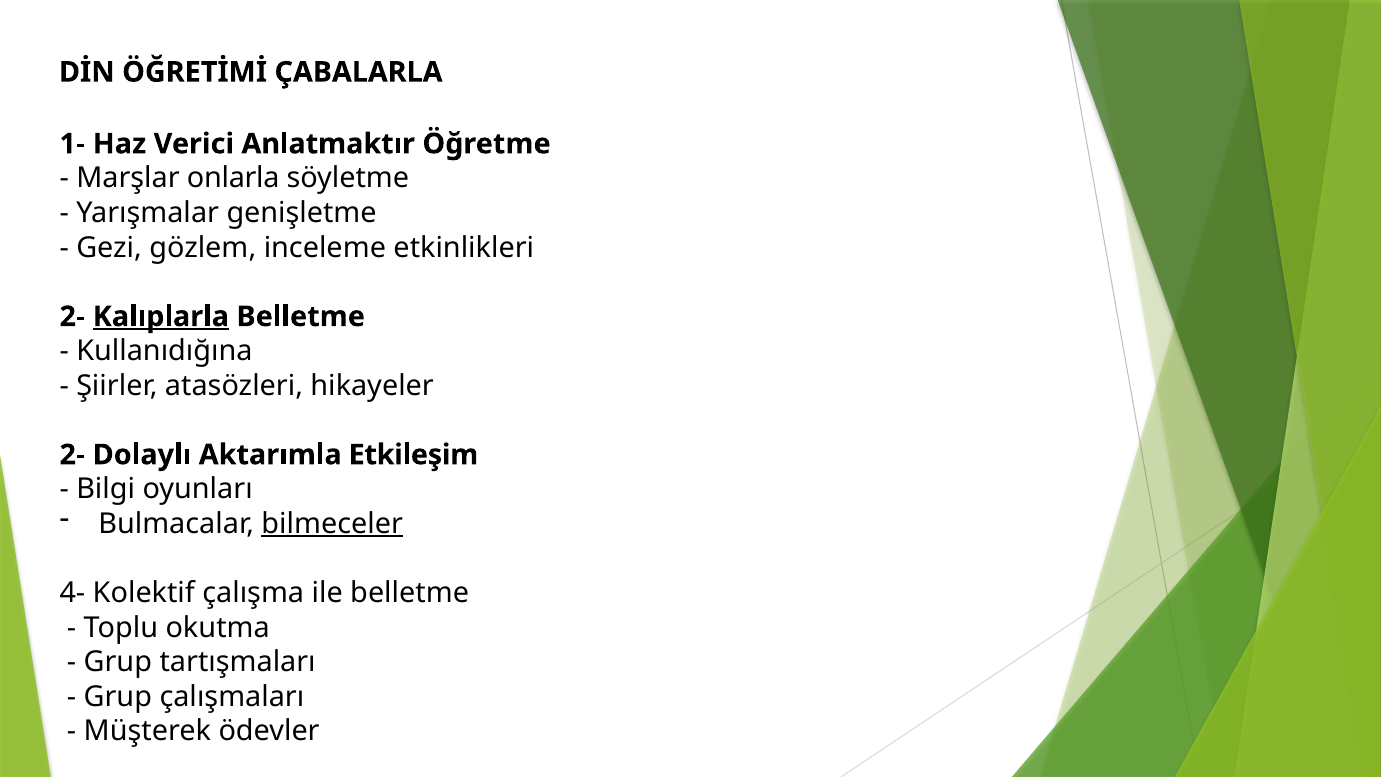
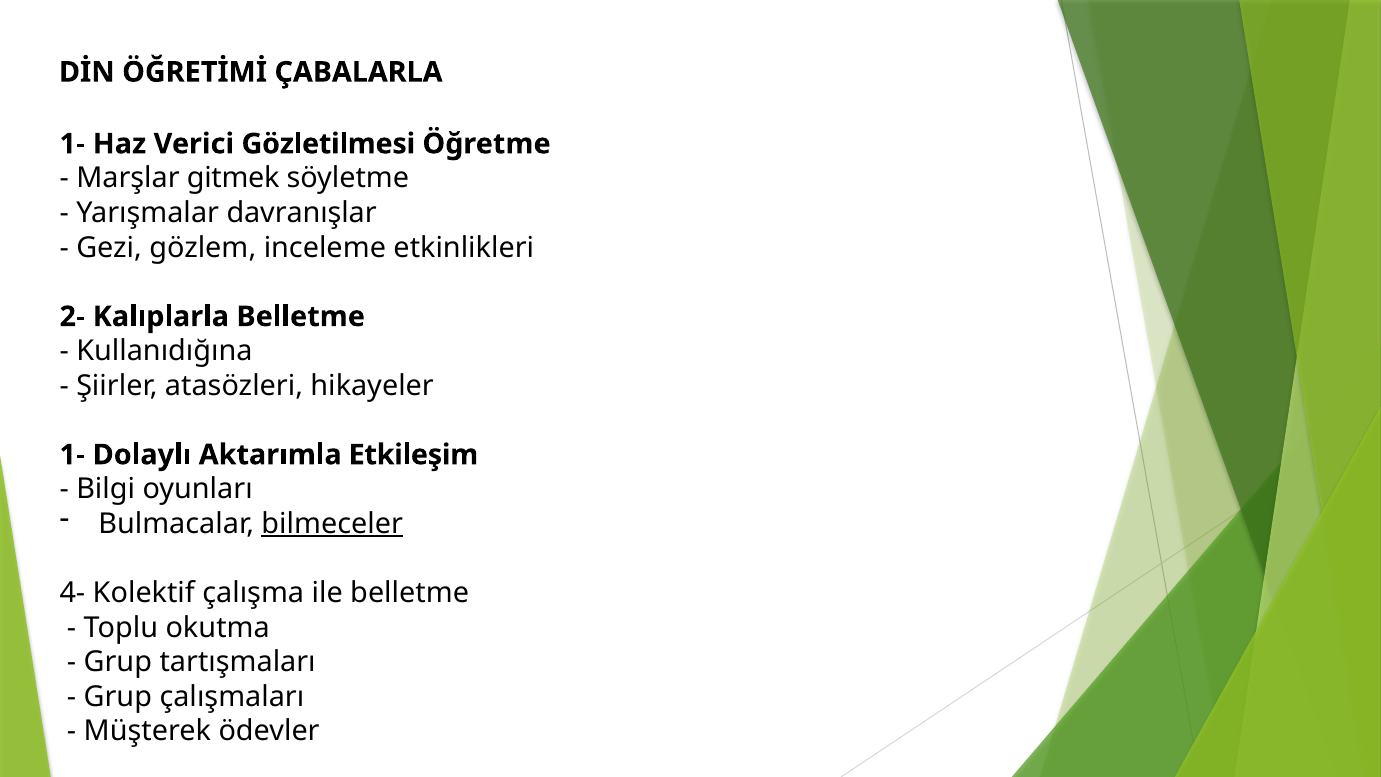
Anlatmaktır: Anlatmaktır -> Gözletilmesi
onlarla: onlarla -> gitmek
genişletme: genişletme -> davranışlar
Kalıplarla underline: present -> none
2- at (72, 455): 2- -> 1-
